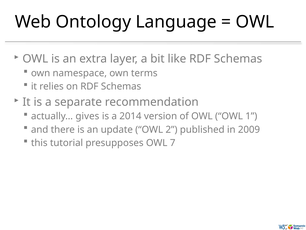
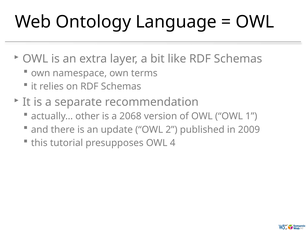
gives: gives -> other
2014: 2014 -> 2068
7: 7 -> 4
